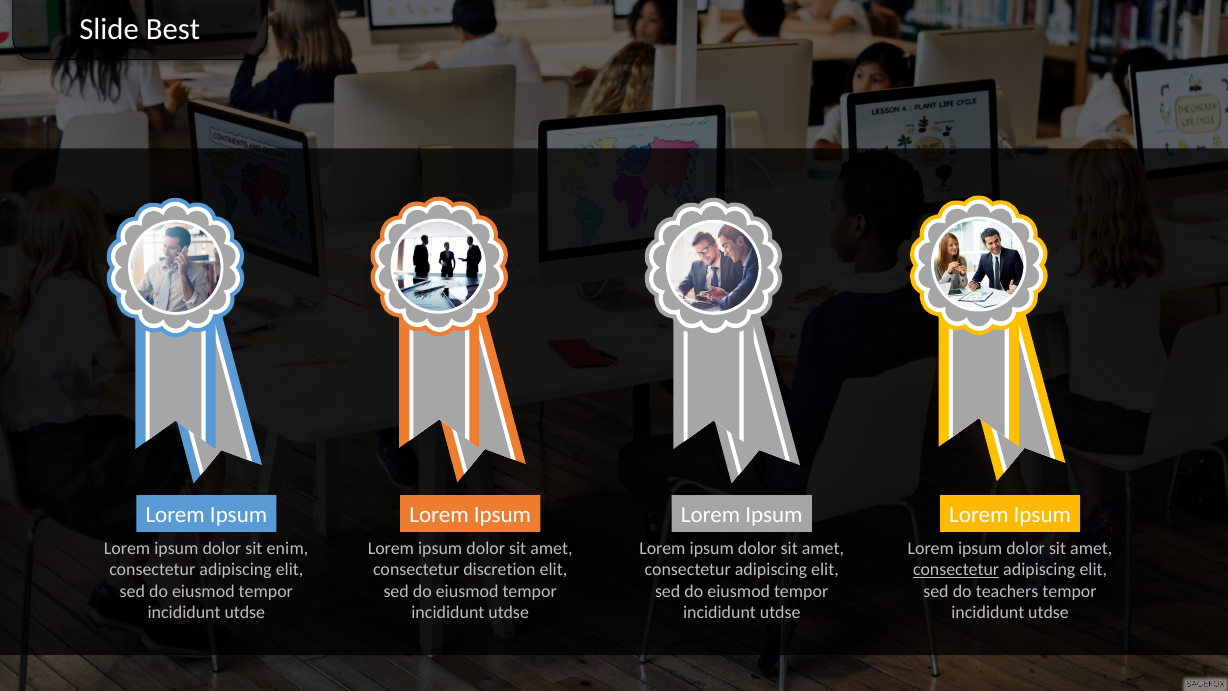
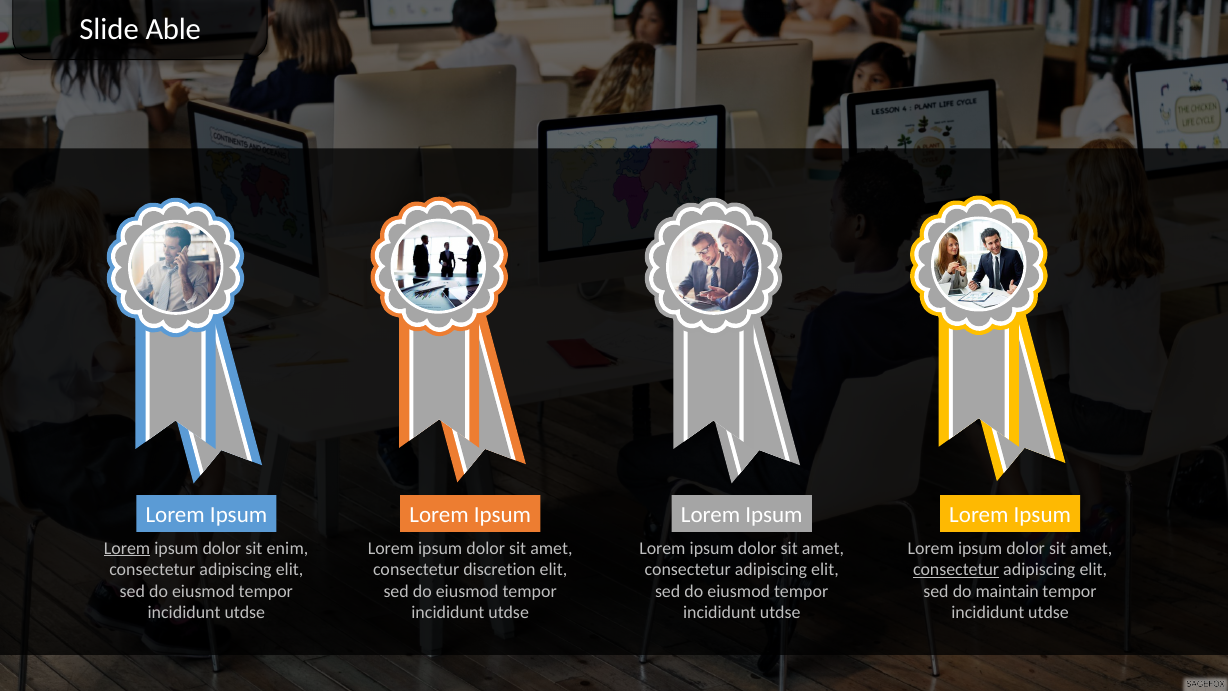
Best: Best -> Able
Lorem at (127, 548) underline: none -> present
teachers: teachers -> maintain
